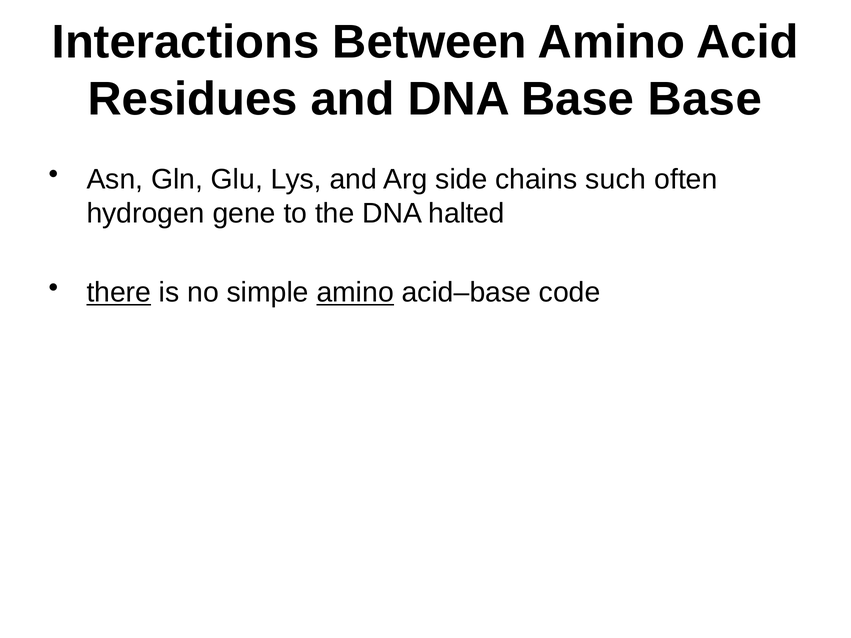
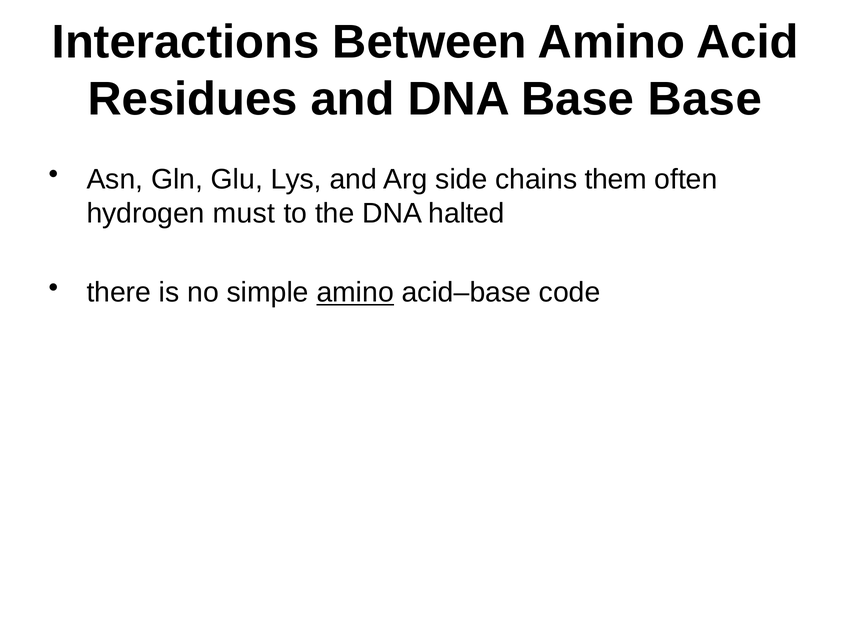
such: such -> them
gene: gene -> must
there underline: present -> none
